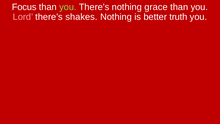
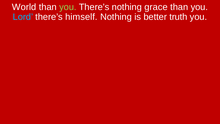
Focus: Focus -> World
Lord colour: pink -> light blue
shakes: shakes -> himself
